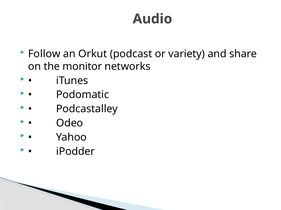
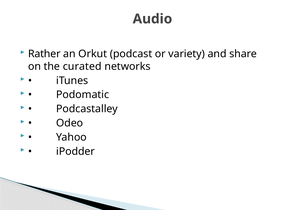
Follow: Follow -> Rather
monitor: monitor -> curated
